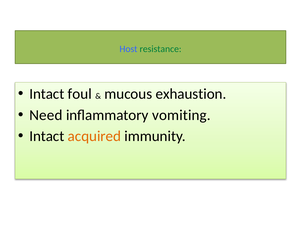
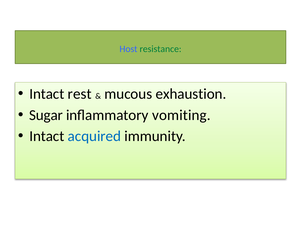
foul: foul -> rest
Need: Need -> Sugar
acquired colour: orange -> blue
